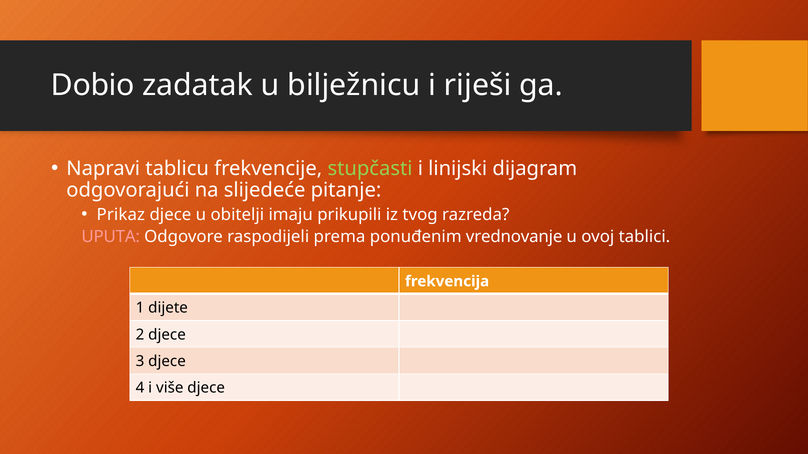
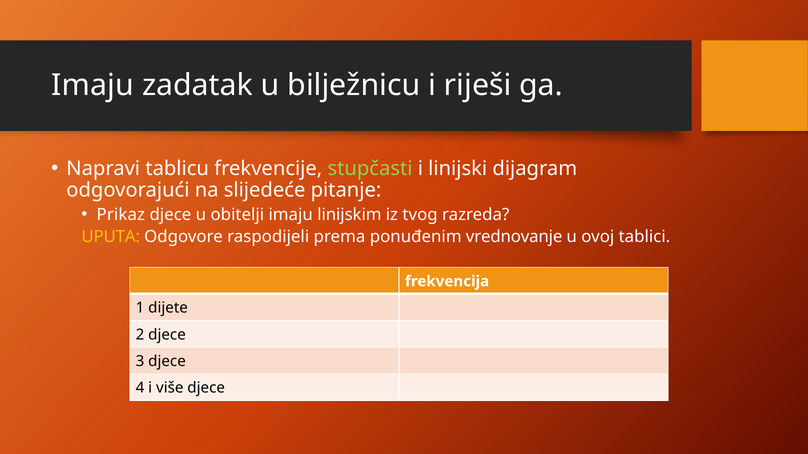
Dobio at (93, 86): Dobio -> Imaju
prikupili: prikupili -> linijskim
UPUTA colour: pink -> yellow
